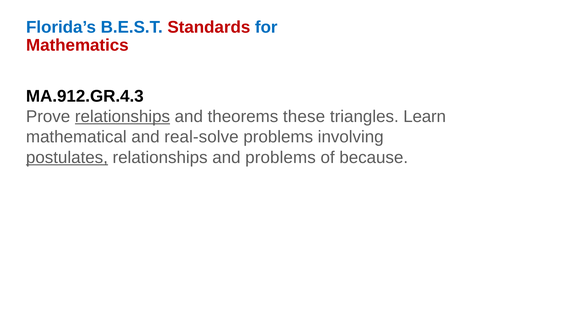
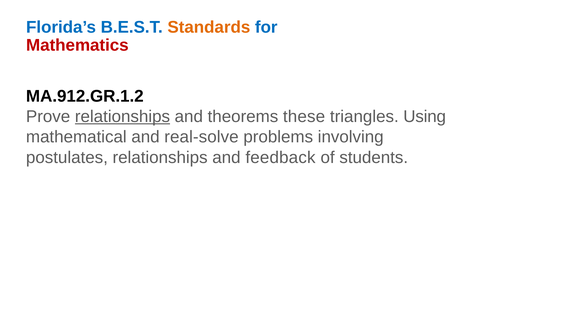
Standards colour: red -> orange
MA.912.GR.4.3: MA.912.GR.4.3 -> MA.912.GR.1.2
Learn: Learn -> Using
postulates underline: present -> none
and problems: problems -> feedback
because: because -> students
